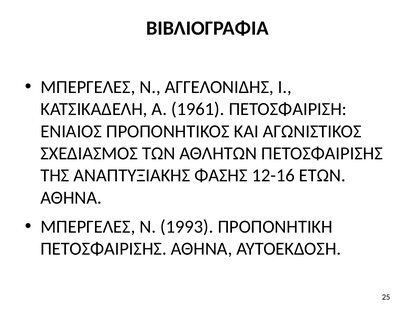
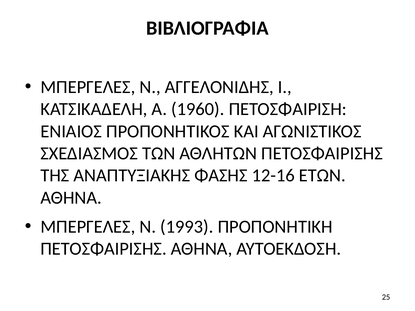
1961: 1961 -> 1960
